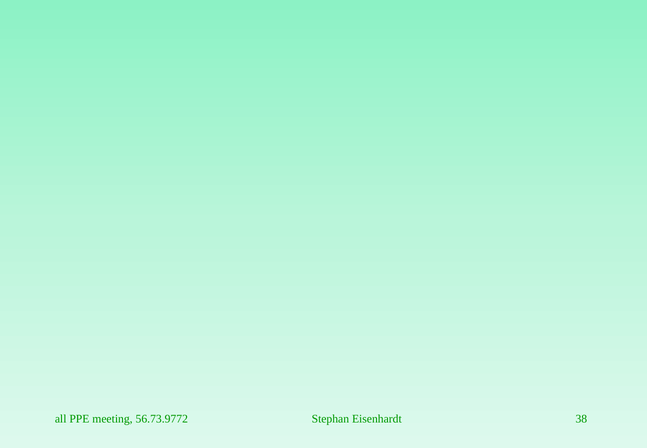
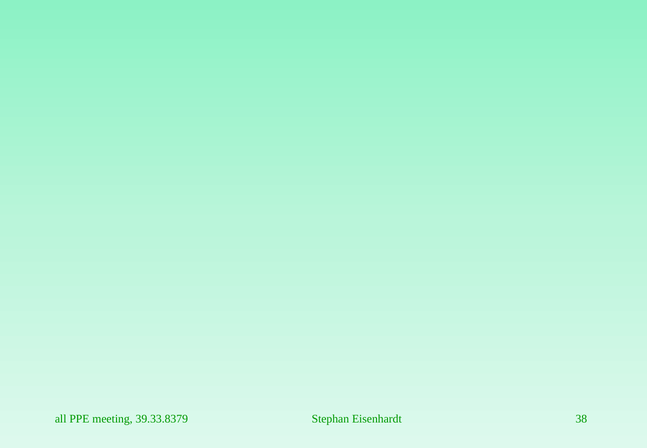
56.73.9772: 56.73.9772 -> 39.33.8379
